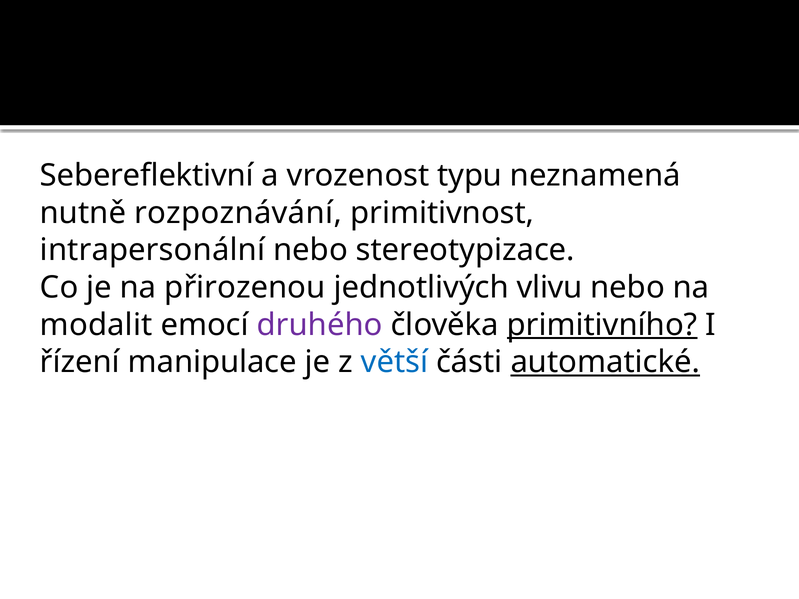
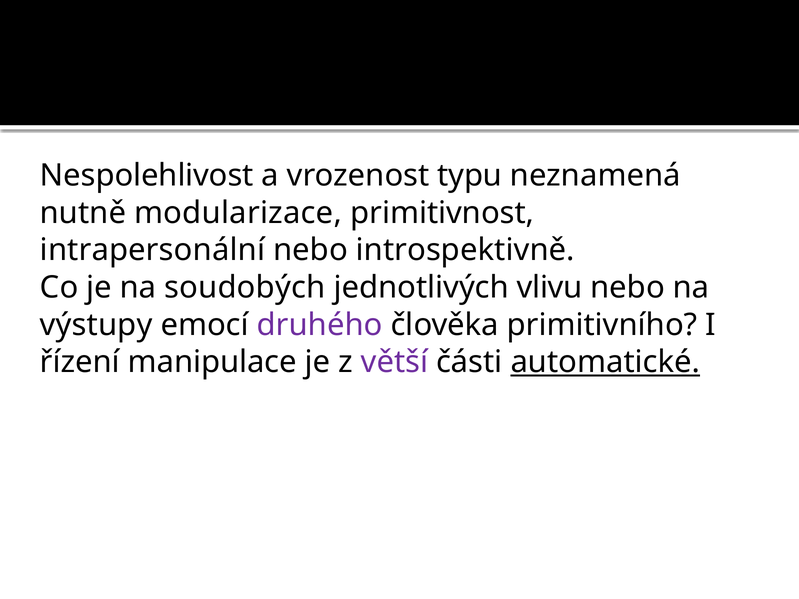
Sebereflektivní: Sebereflektivní -> Nespolehlivost
rozpoznávání: rozpoznávání -> modularizace
stereotypizace: stereotypizace -> introspektivně
přirozenou: přirozenou -> soudobých
modalit: modalit -> výstupy
primitivního underline: present -> none
větší colour: blue -> purple
